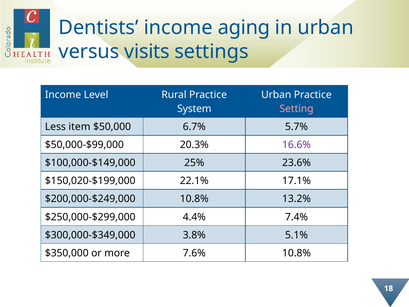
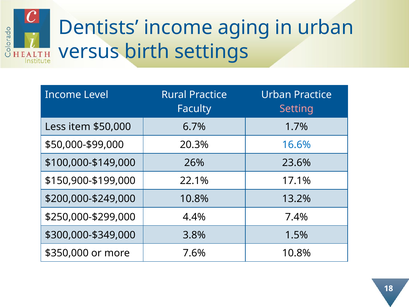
visits: visits -> birth
System: System -> Faculty
5.7%: 5.7% -> 1.7%
16.6% colour: purple -> blue
25%: 25% -> 26%
$150,020-$199,000: $150,020-$199,000 -> $150,900-$199,000
5.1%: 5.1% -> 1.5%
